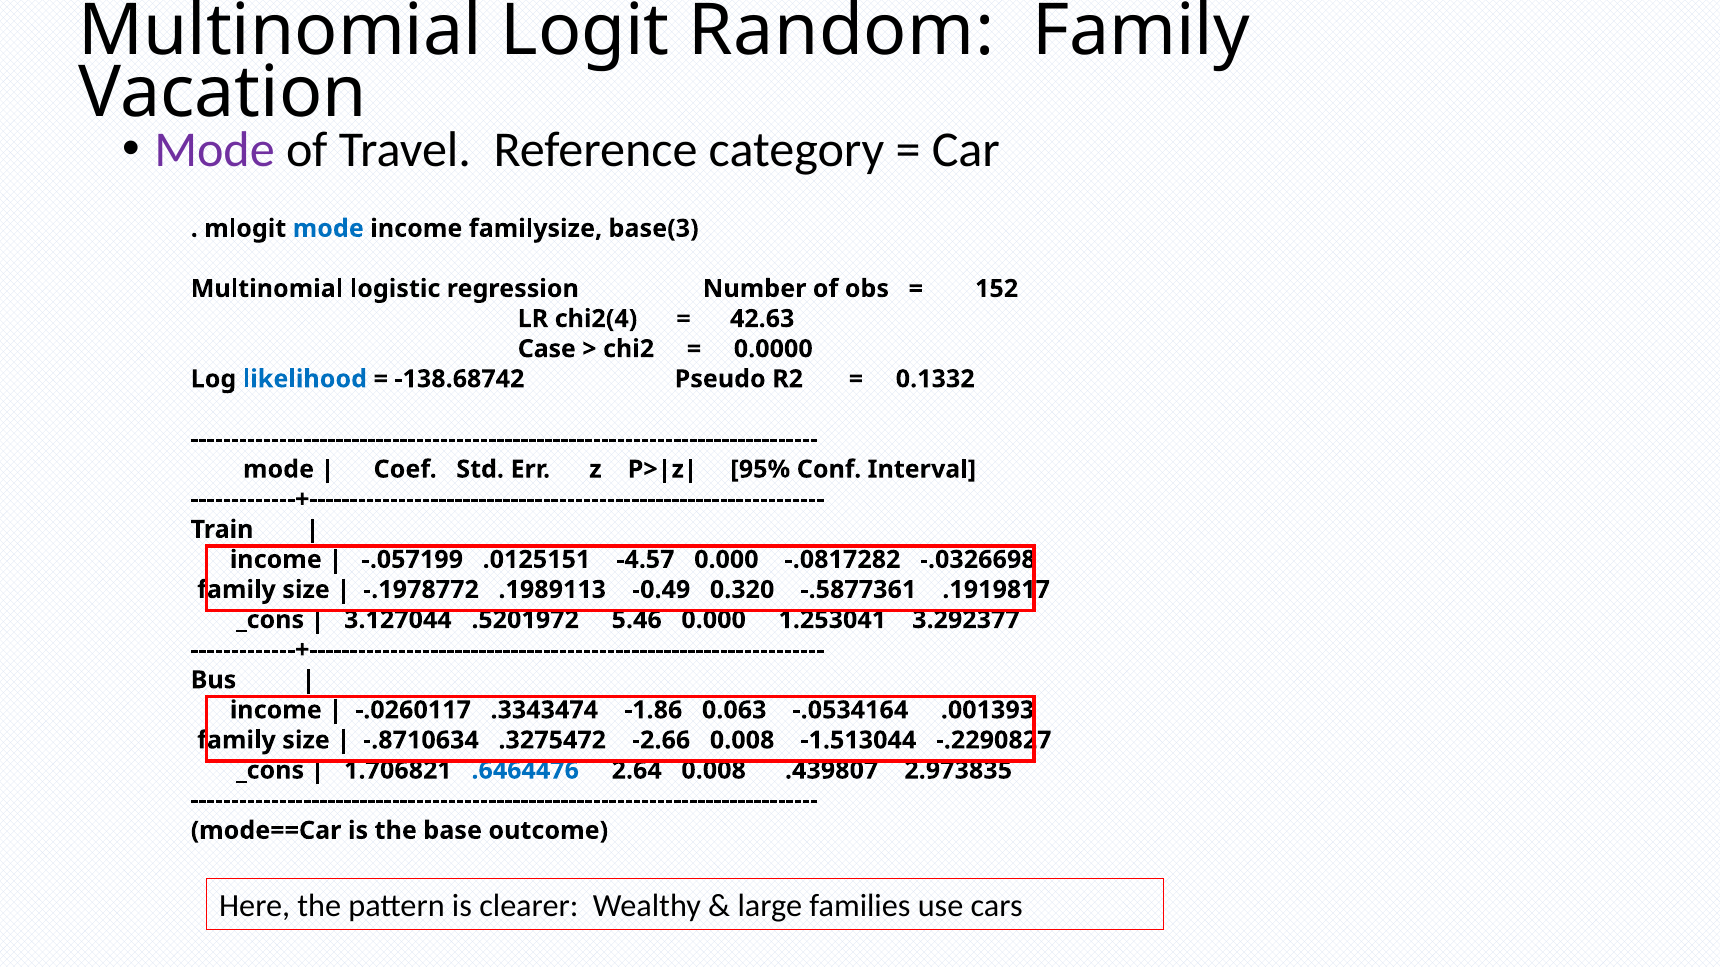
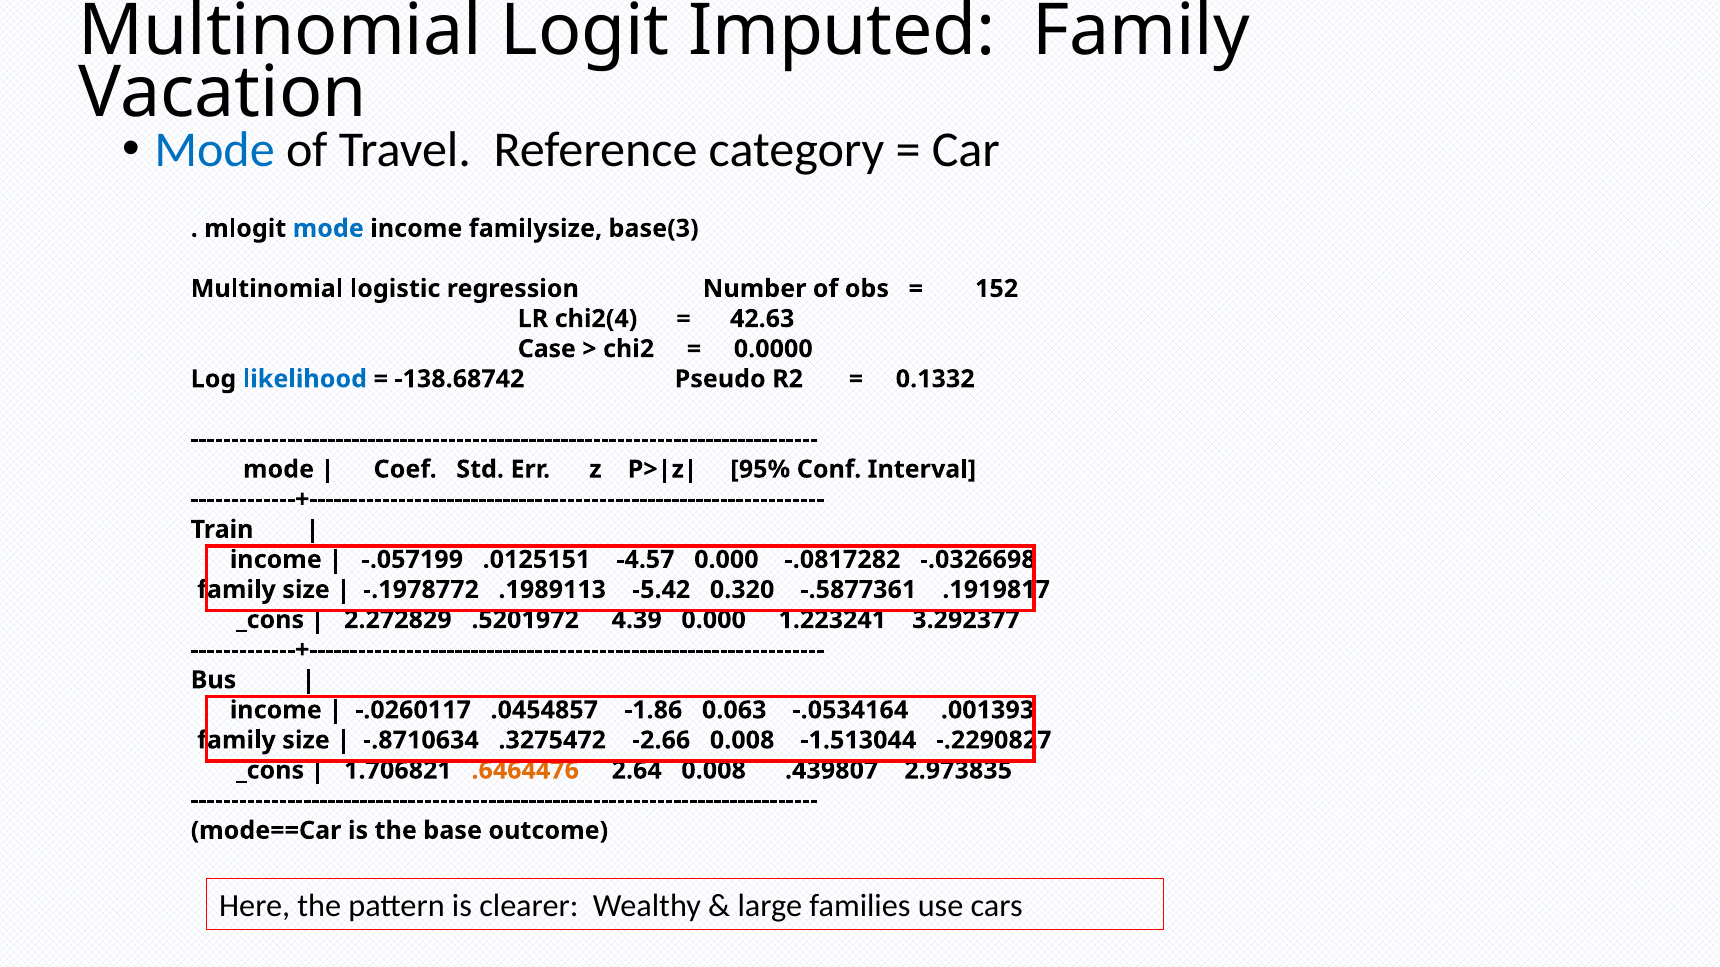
Random: Random -> Imputed
Mode at (215, 150) colour: purple -> blue
-0.49: -0.49 -> -5.42
3.127044: 3.127044 -> 2.272829
5.46: 5.46 -> 4.39
1.253041: 1.253041 -> 1.223241
.3343474: .3343474 -> .0454857
.6464476 colour: blue -> orange
